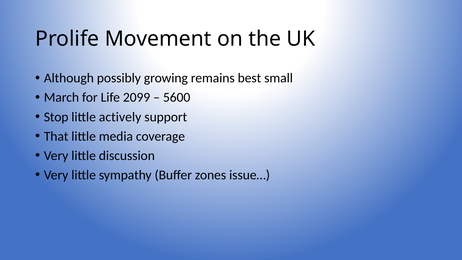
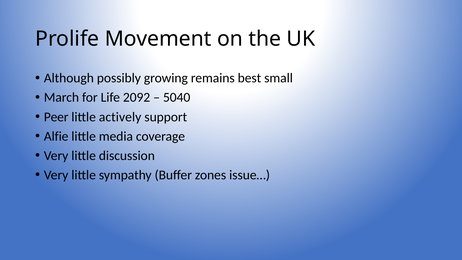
2099: 2099 -> 2092
5600: 5600 -> 5040
Stop: Stop -> Peer
That: That -> Alfie
